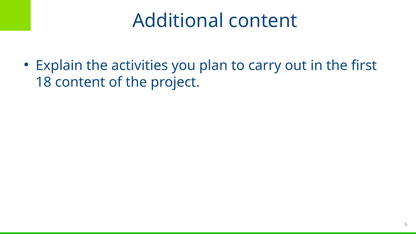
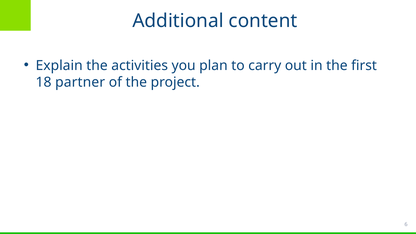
18 content: content -> partner
